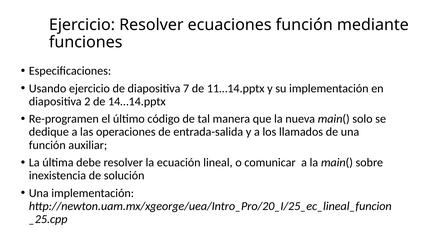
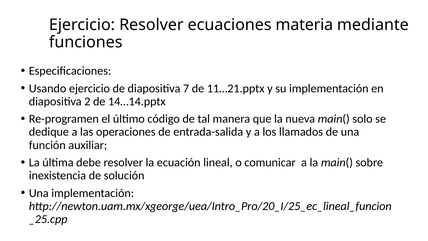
ecuaciones función: función -> materia
11…14.pptx: 11…14.pptx -> 11…21.pptx
